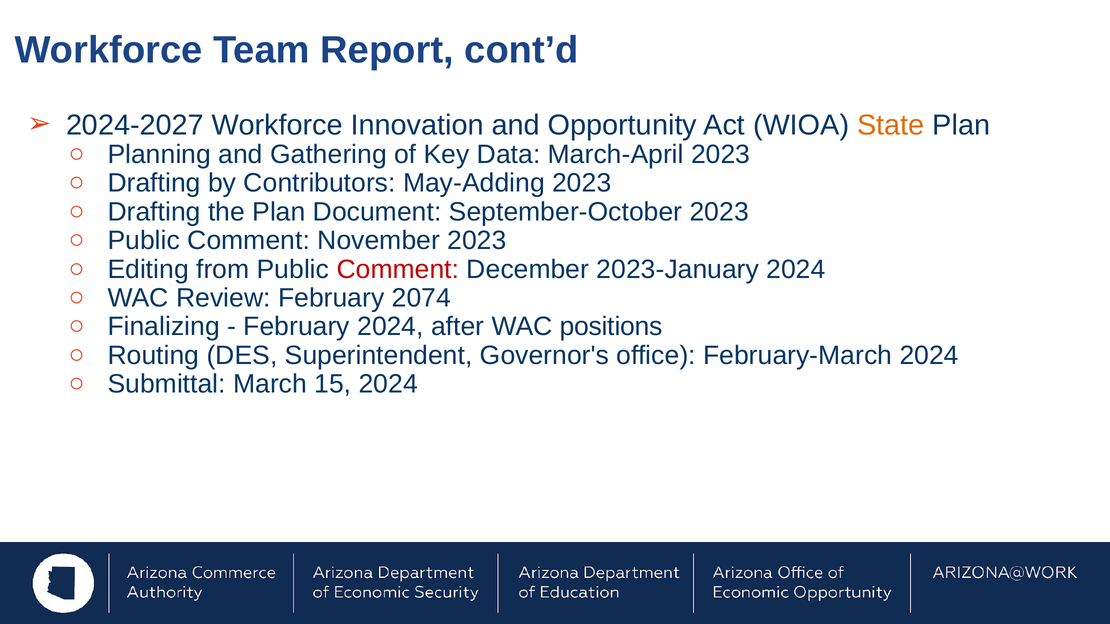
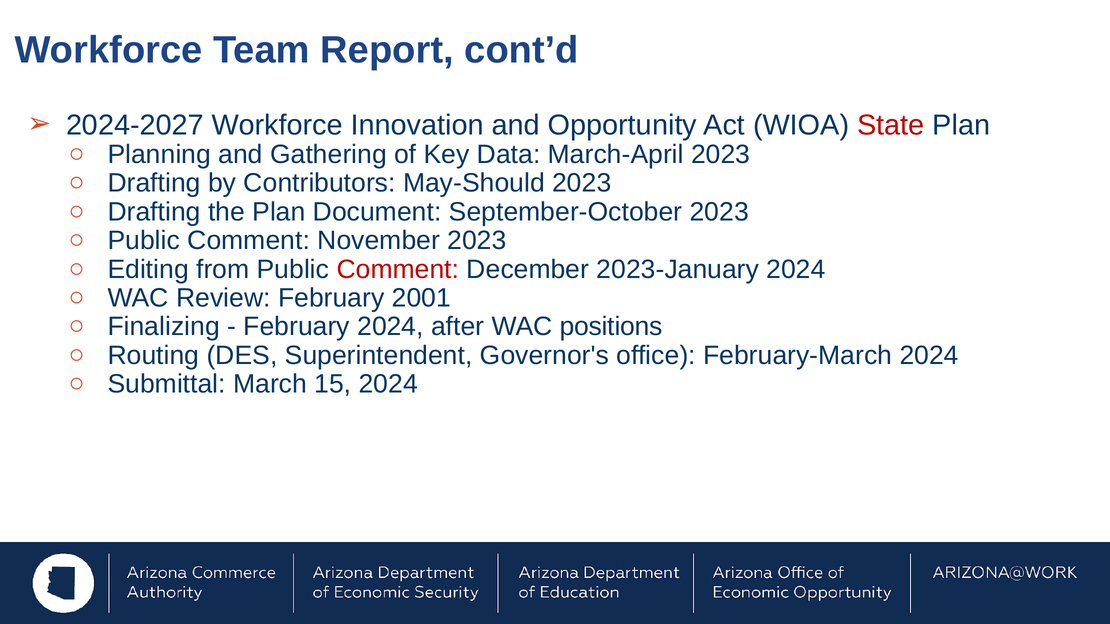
State colour: orange -> red
May-Adding: May-Adding -> May-Should
2074: 2074 -> 2001
